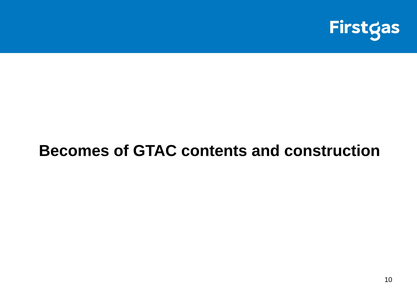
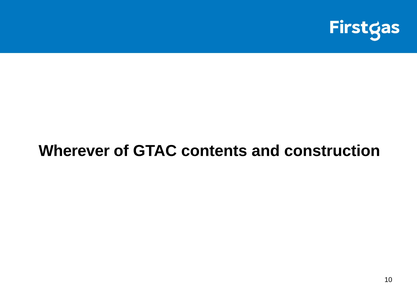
Becomes: Becomes -> Wherever
